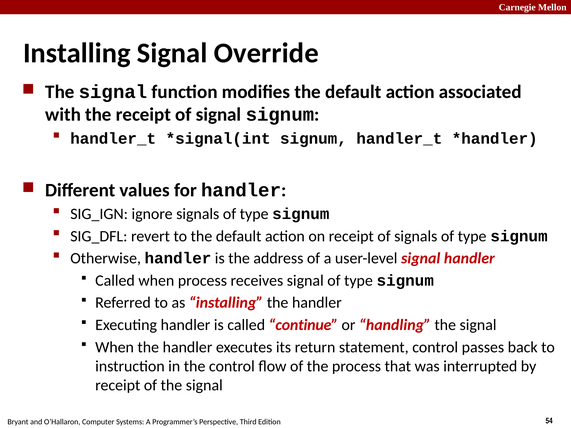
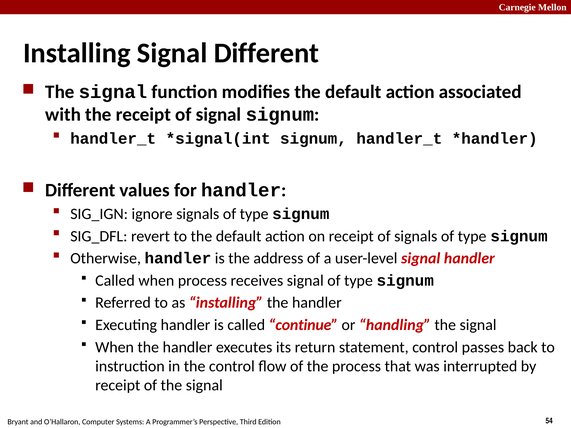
Signal Override: Override -> Different
